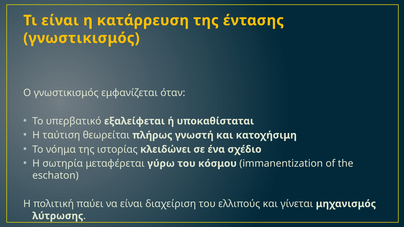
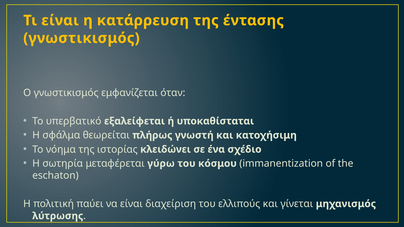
ταύτιση: ταύτιση -> σφάλμα
